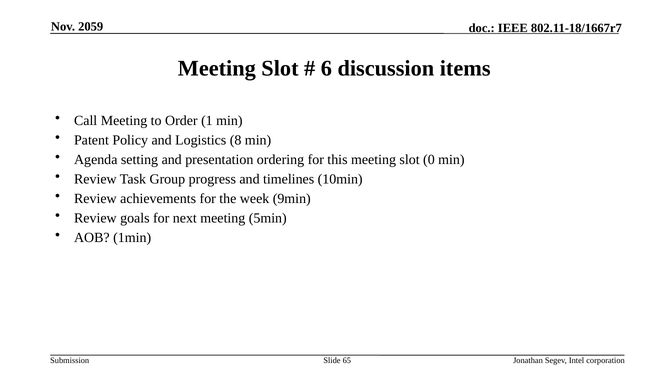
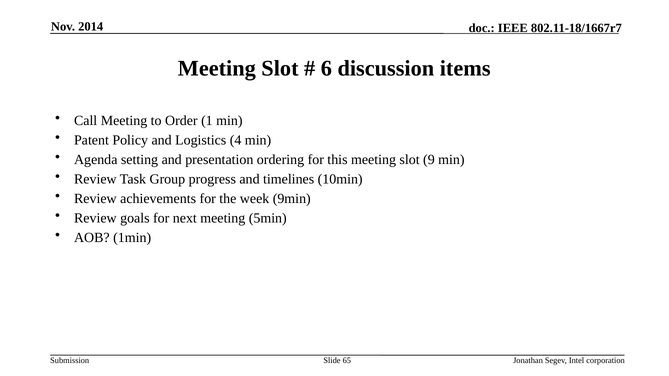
2059: 2059 -> 2014
8: 8 -> 4
0: 0 -> 9
